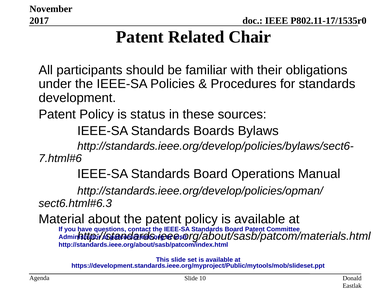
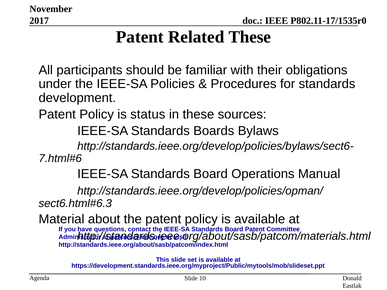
Related Chair: Chair -> These
